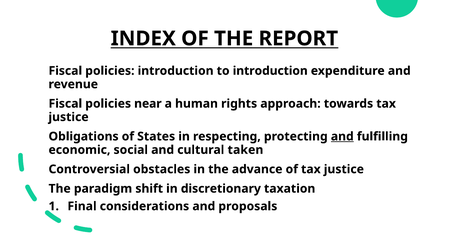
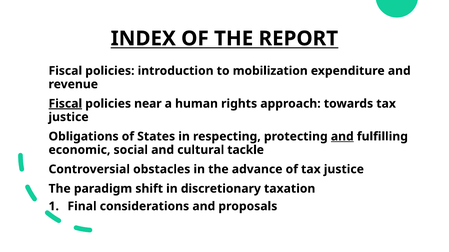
to introduction: introduction -> mobilization
Fiscal at (65, 104) underline: none -> present
taken: taken -> tackle
